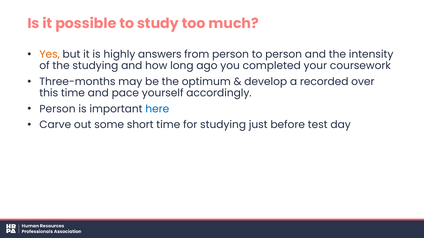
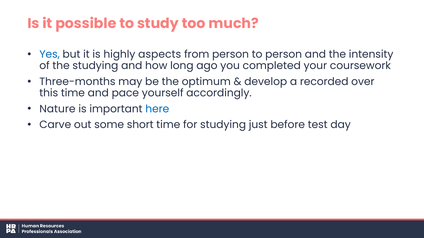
Yes colour: orange -> blue
answers: answers -> aspects
Person at (57, 109): Person -> Nature
